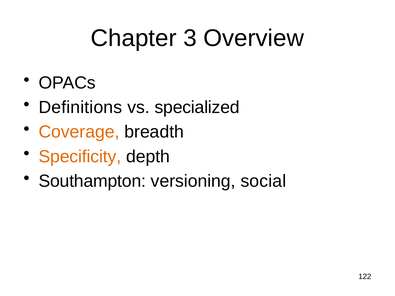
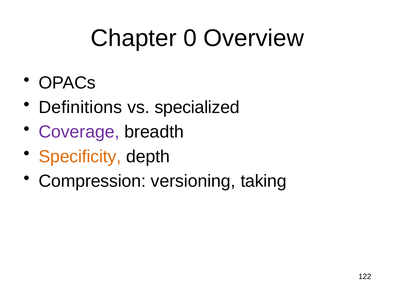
3: 3 -> 0
Coverage colour: orange -> purple
Southampton: Southampton -> Compression
social: social -> taking
